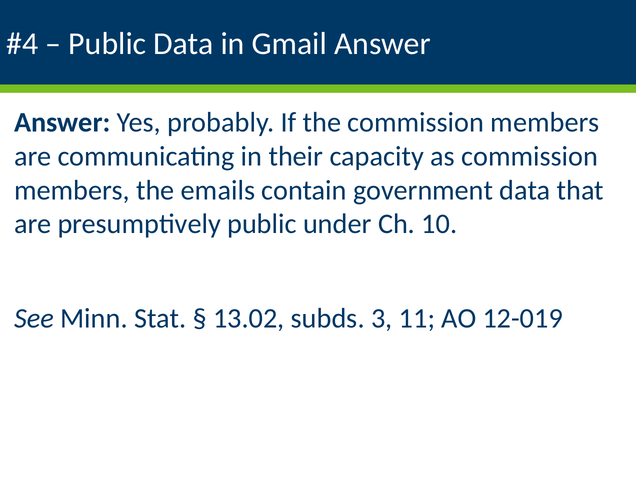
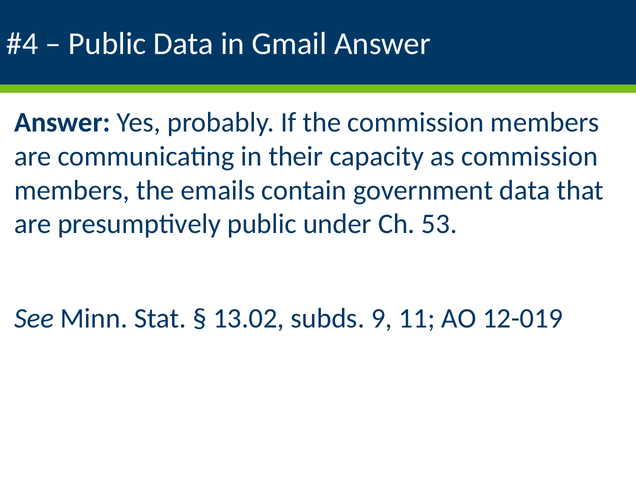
10: 10 -> 53
3: 3 -> 9
